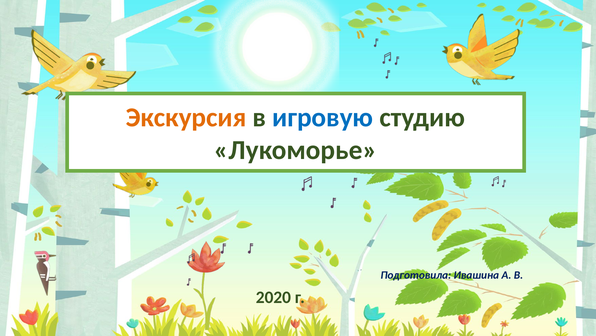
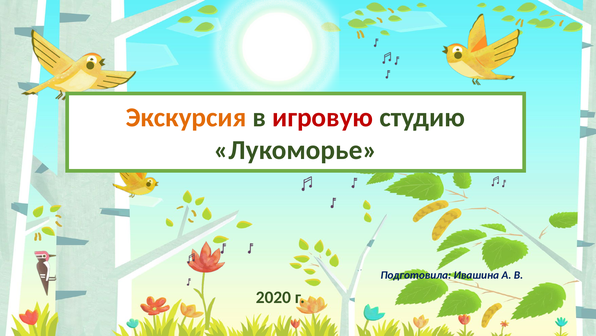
игровую colour: blue -> red
